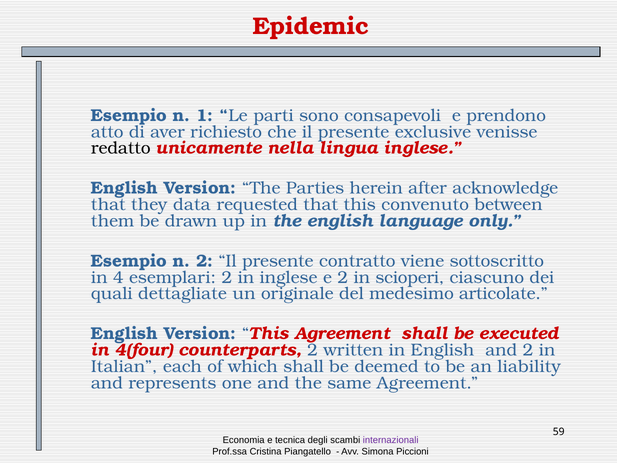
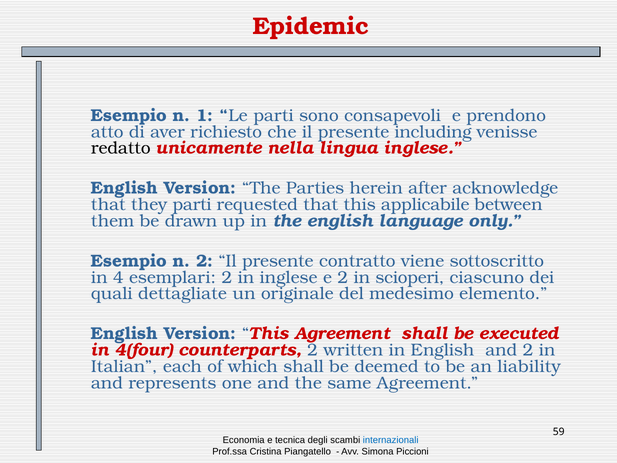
exclusive: exclusive -> including
they data: data -> parti
convenuto: convenuto -> applicabile
articolate: articolate -> elemento
internazionali colour: purple -> blue
